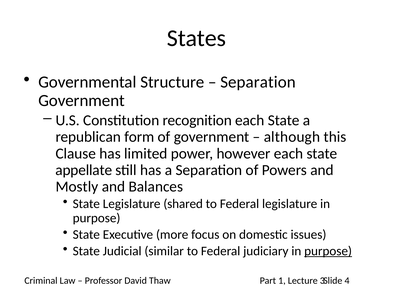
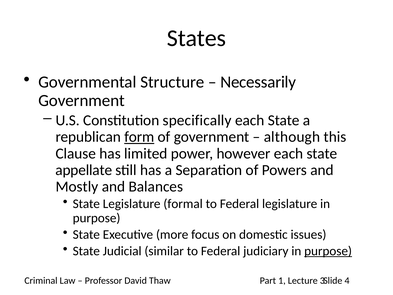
Separation at (258, 82): Separation -> Necessarily
recognition: recognition -> specifically
form underline: none -> present
shared: shared -> formal
